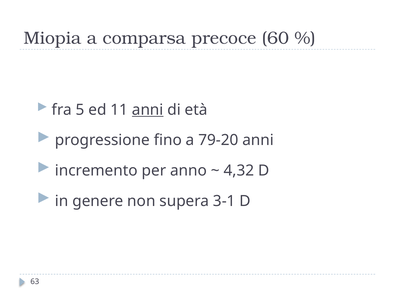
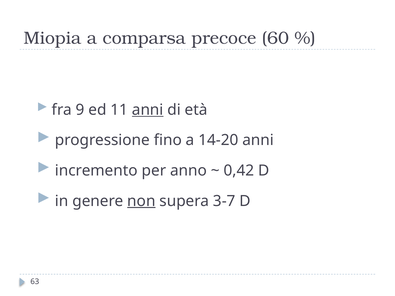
5: 5 -> 9
79-20: 79-20 -> 14-20
4,32: 4,32 -> 0,42
non underline: none -> present
3-1: 3-1 -> 3-7
